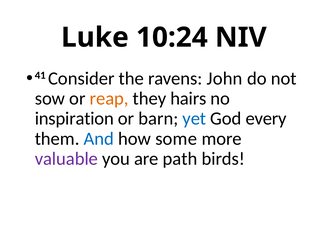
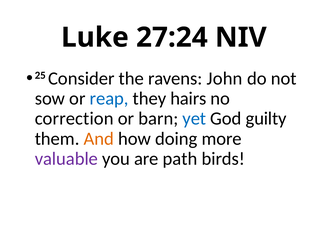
10:24: 10:24 -> 27:24
41: 41 -> 25
reap colour: orange -> blue
inspiration: inspiration -> correction
every: every -> guilty
And colour: blue -> orange
some: some -> doing
